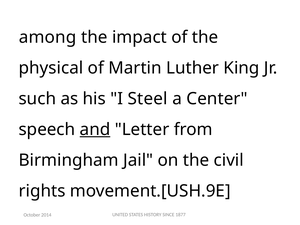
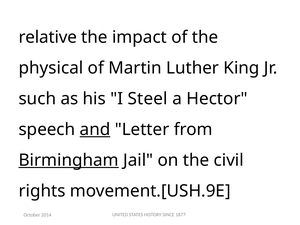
among: among -> relative
Center: Center -> Hector
Birmingham underline: none -> present
